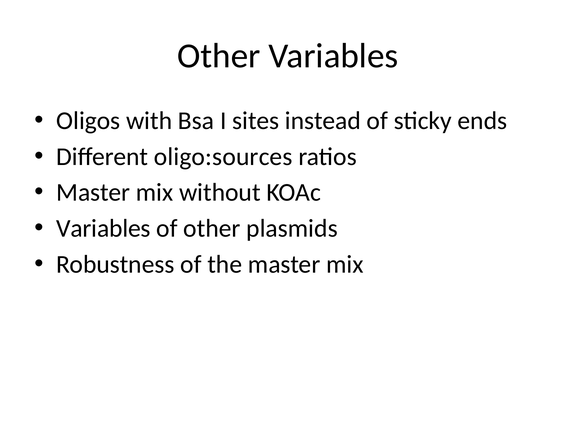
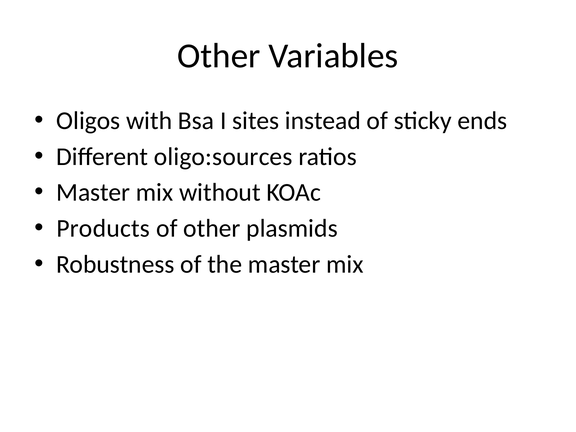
Variables at (103, 228): Variables -> Products
